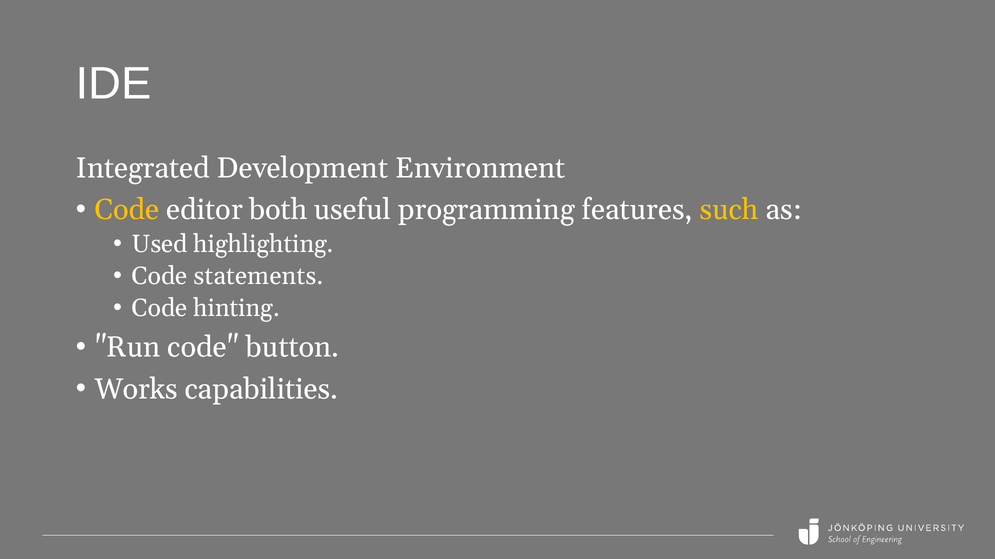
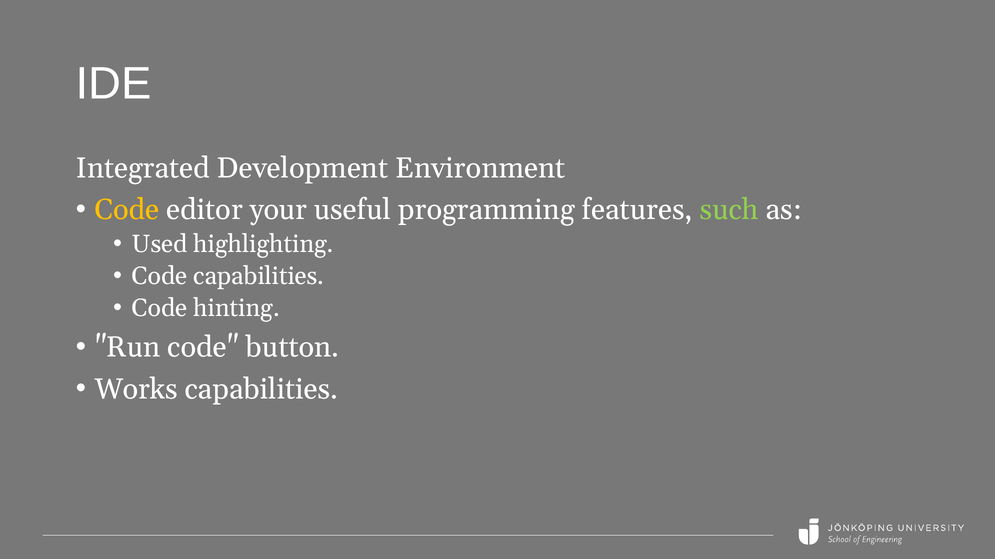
both: both -> your
such colour: yellow -> light green
Code statements: statements -> capabilities
